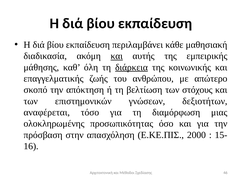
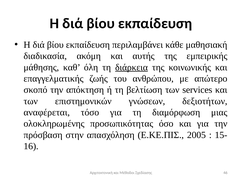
και at (117, 56) underline: present -> none
στόχους: στόχους -> services
2000: 2000 -> 2005
